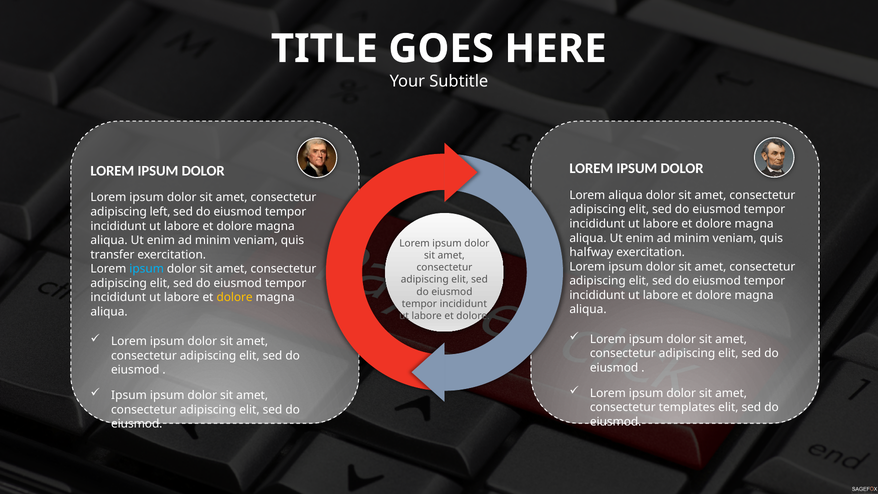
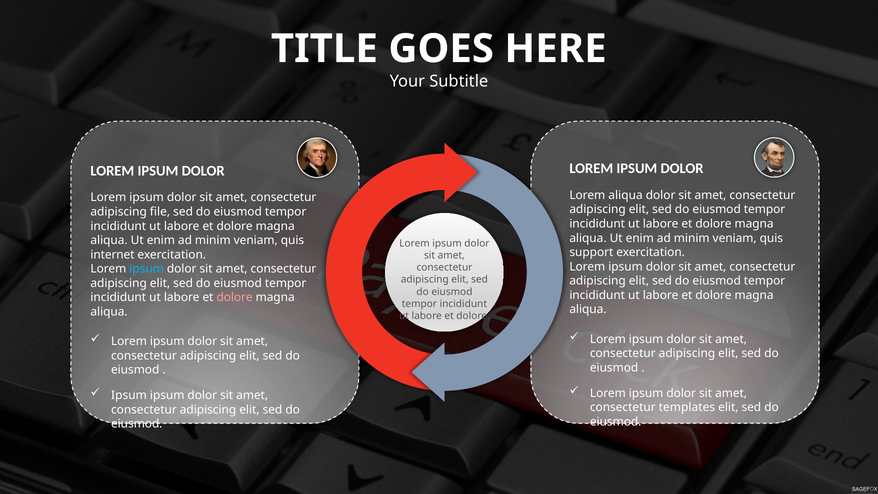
left: left -> file
halfway: halfway -> support
transfer: transfer -> internet
dolore at (235, 297) colour: yellow -> pink
